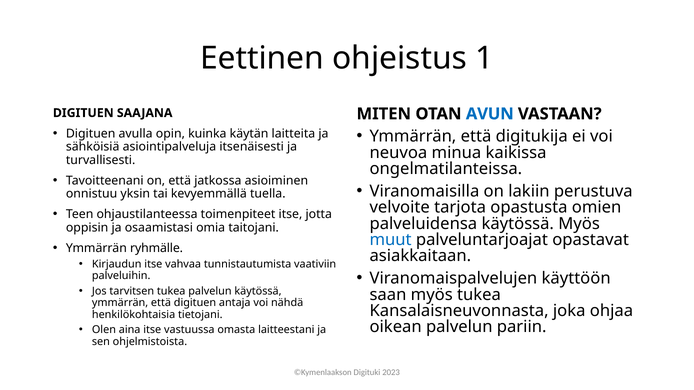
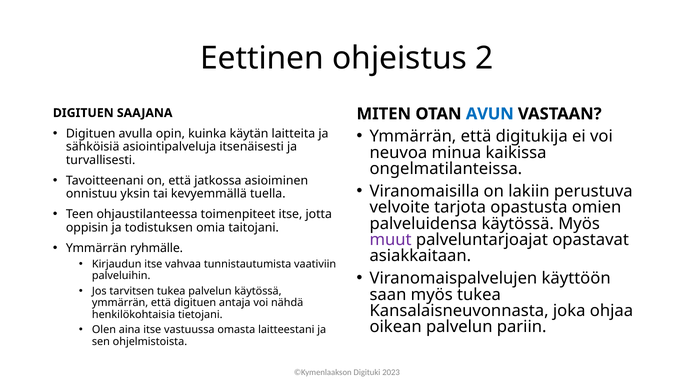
1: 1 -> 2
osaamistasi: osaamistasi -> todistuksen
muut colour: blue -> purple
